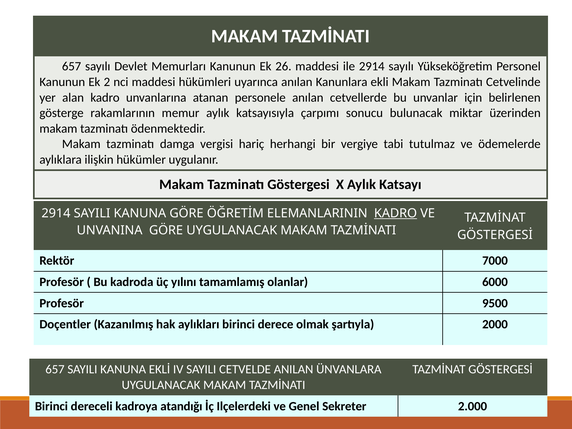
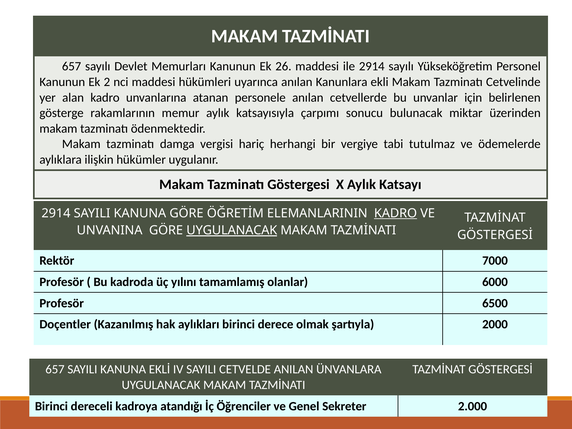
UYGULANACAK at (232, 230) underline: none -> present
9500: 9500 -> 6500
Ilçelerdeki: Ilçelerdeki -> Öğrenciler
